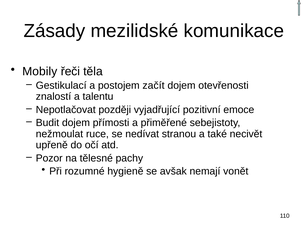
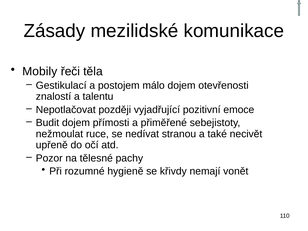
začít: začít -> málo
avšak: avšak -> křivdy
